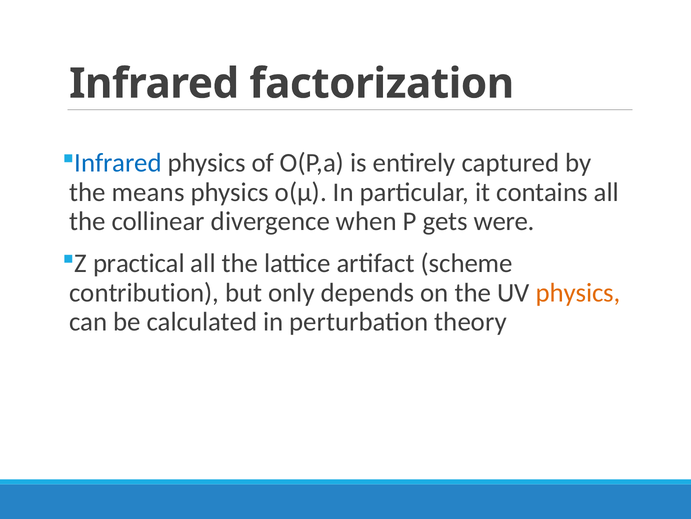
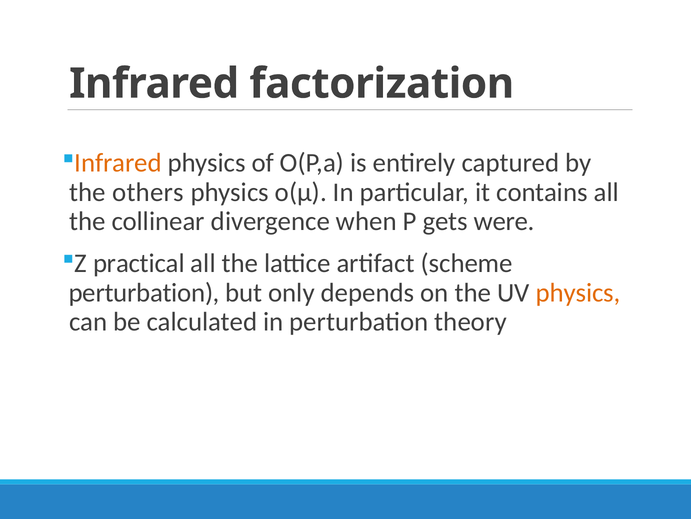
Infrared at (118, 163) colour: blue -> orange
means: means -> others
contribution at (144, 292): contribution -> perturbation
